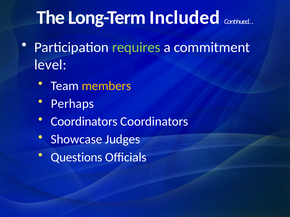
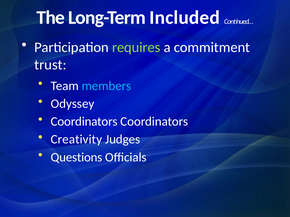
level: level -> trust
members colour: yellow -> light blue
Perhaps: Perhaps -> Odyssey
Showcase: Showcase -> Creativity
